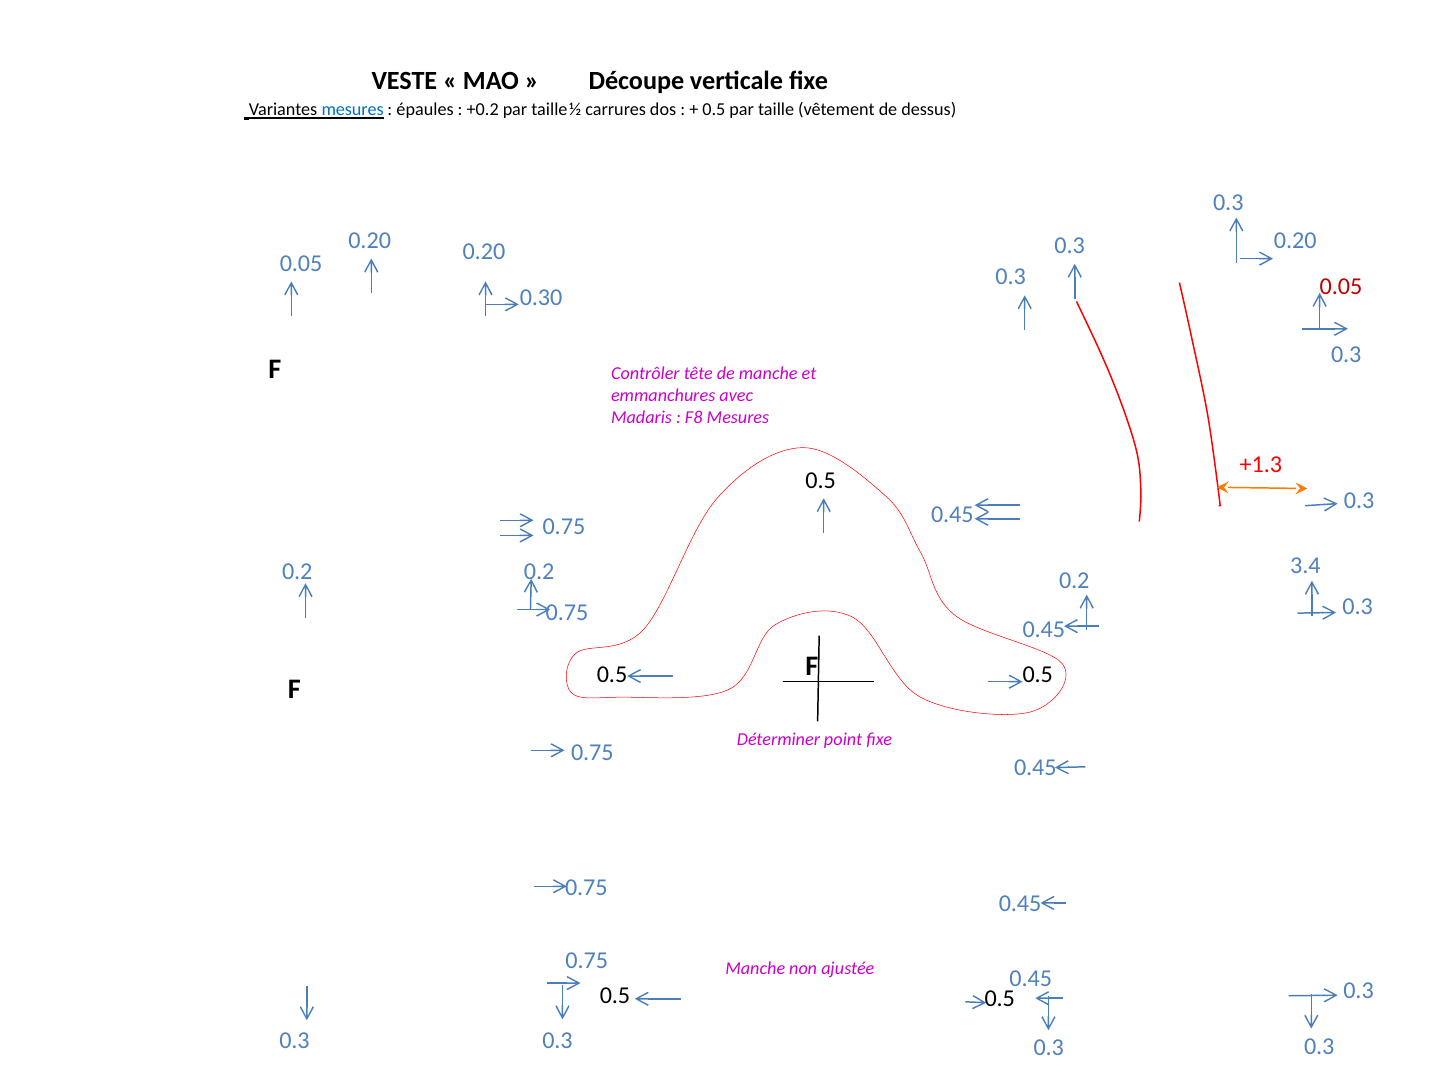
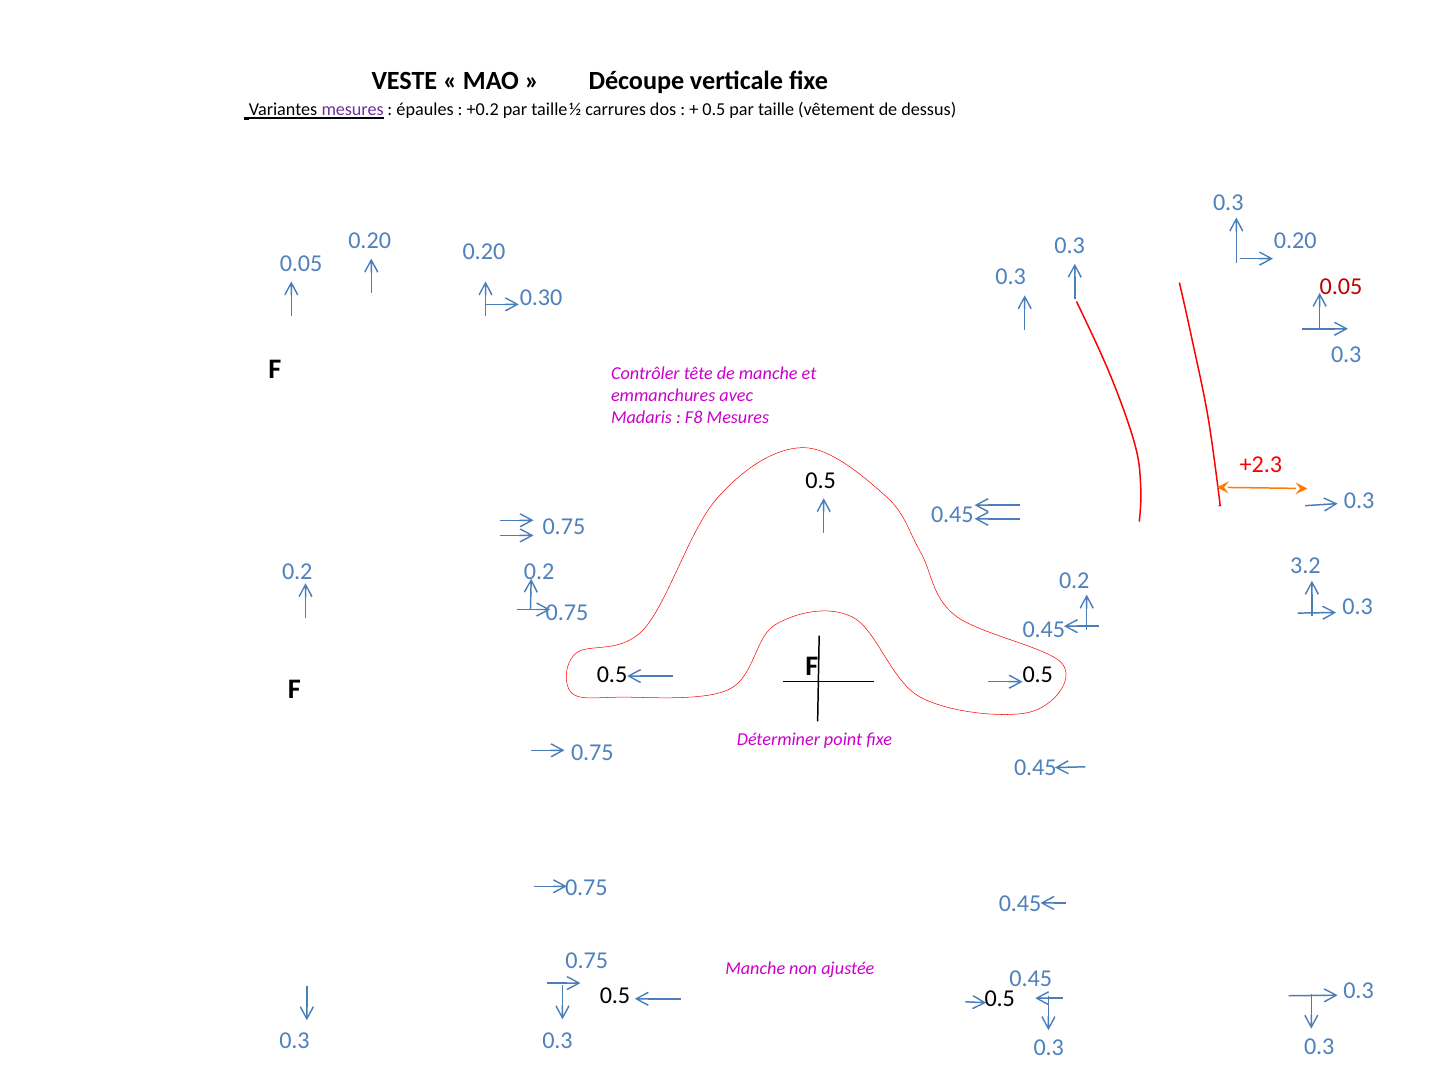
mesures at (353, 110) colour: blue -> purple
+1.3: +1.3 -> +2.3
3.4: 3.4 -> 3.2
